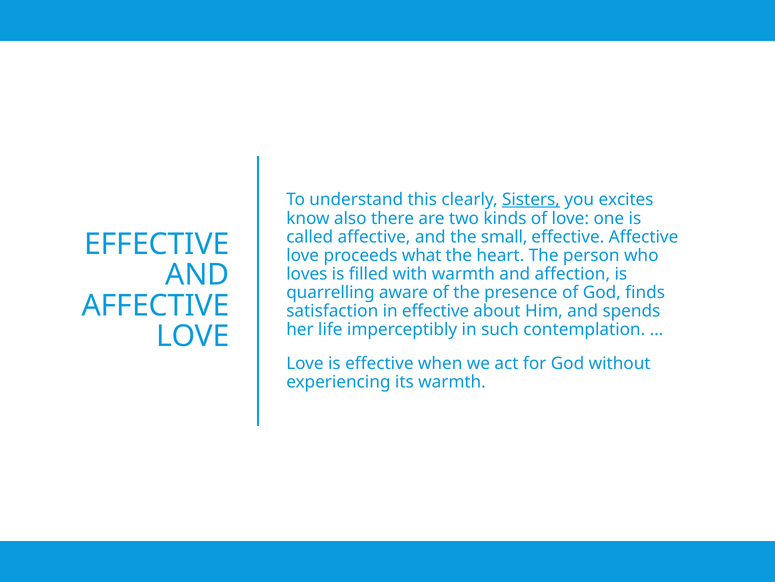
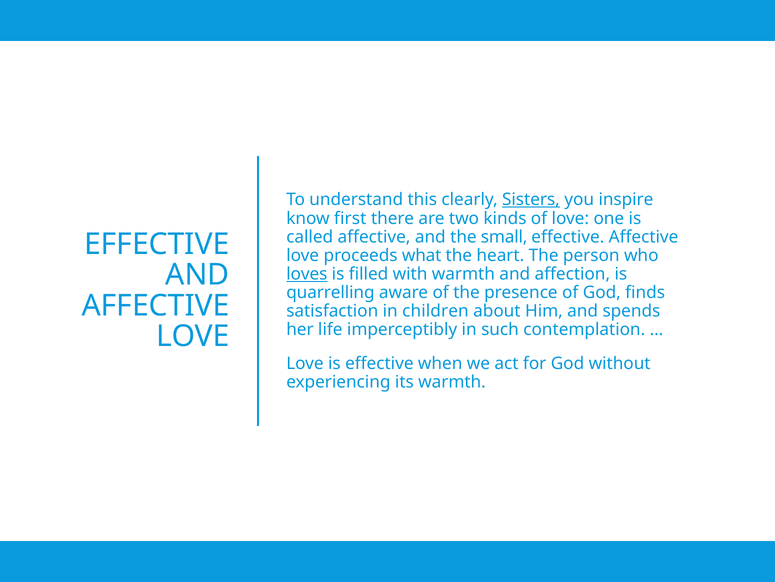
excites: excites -> inspire
also: also -> first
loves underline: none -> present
in effective: effective -> children
